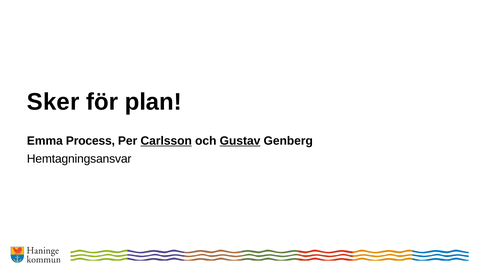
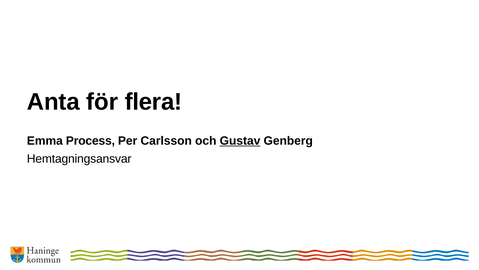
Sker: Sker -> Anta
plan: plan -> flera
Carlsson underline: present -> none
